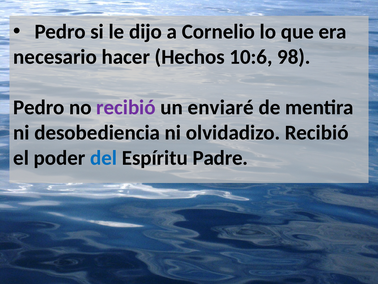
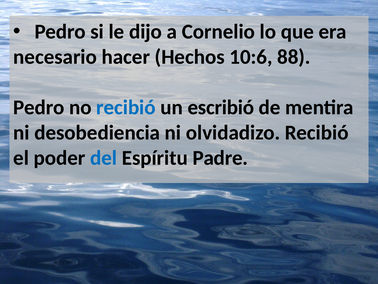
98: 98 -> 88
recibió at (126, 107) colour: purple -> blue
enviaré: enviaré -> escribió
